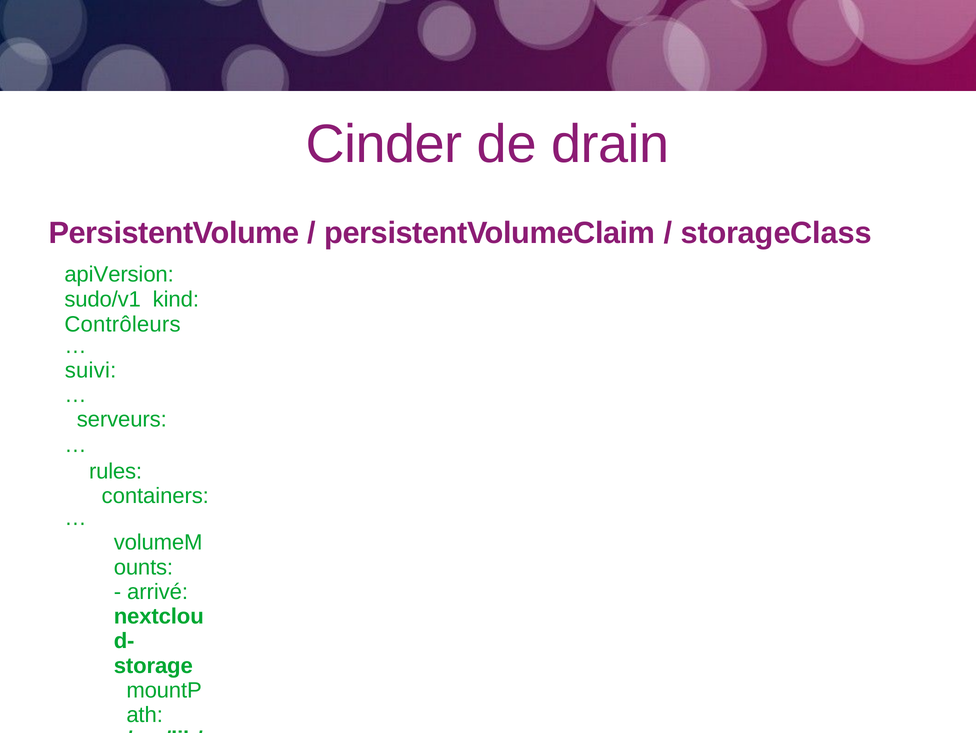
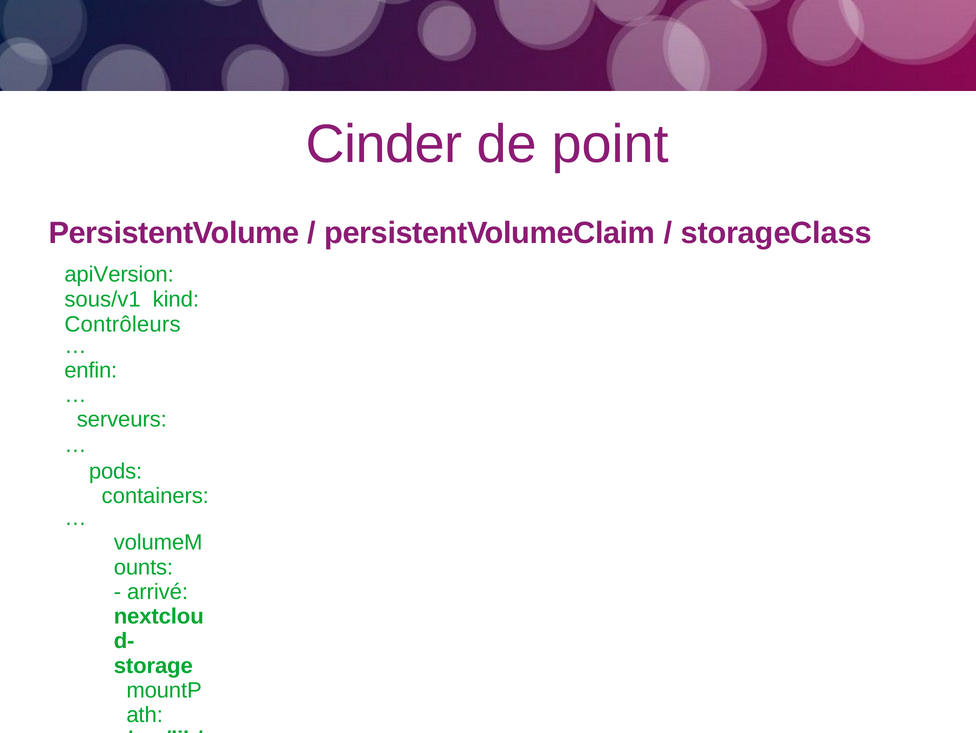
drain: drain -> point
sudo/v1: sudo/v1 -> sous/v1
suivi: suivi -> enfin
rules: rules -> pods
